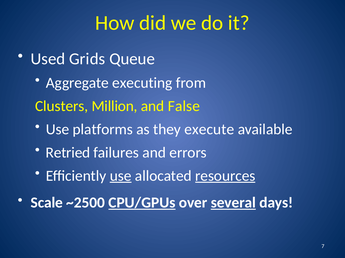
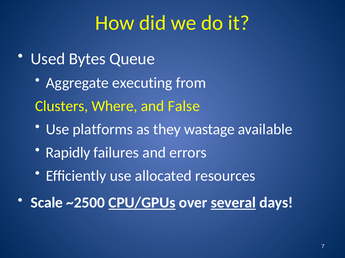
Grids: Grids -> Bytes
Million: Million -> Where
execute: execute -> wastage
Retried: Retried -> Rapidly
use at (121, 176) underline: present -> none
resources underline: present -> none
